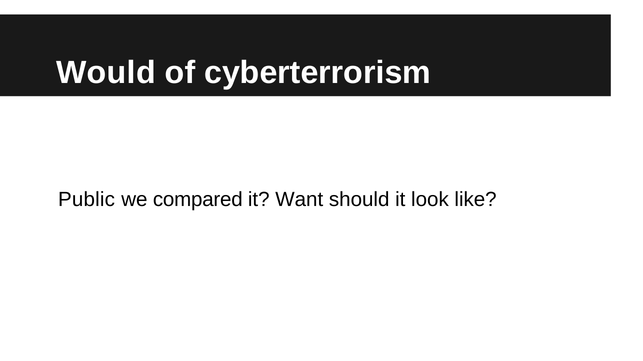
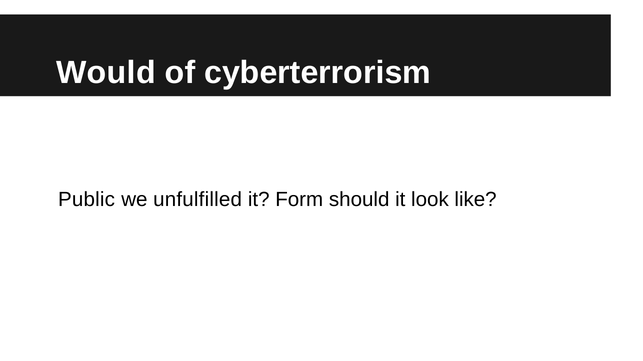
compared: compared -> unfulfilled
Want: Want -> Form
